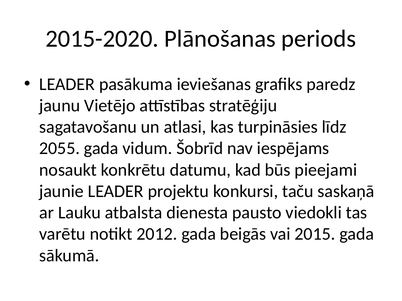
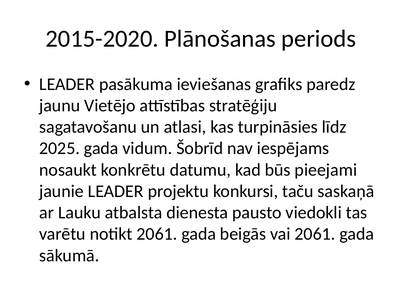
2055: 2055 -> 2025
notikt 2012: 2012 -> 2061
vai 2015: 2015 -> 2061
